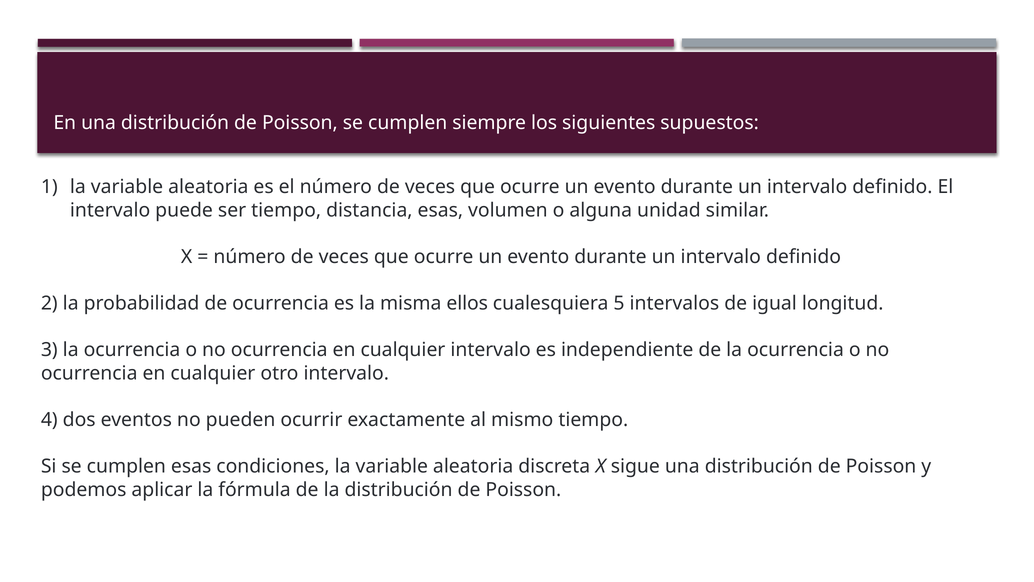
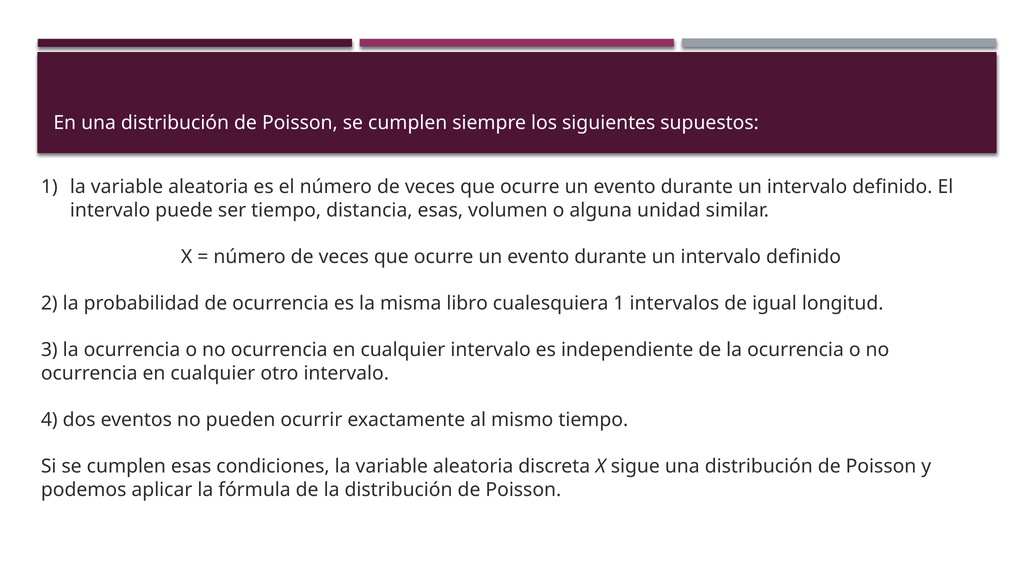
ellos: ellos -> libro
cualesquiera 5: 5 -> 1
